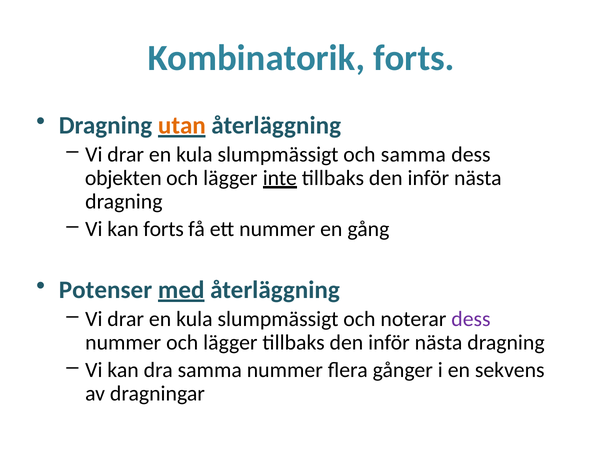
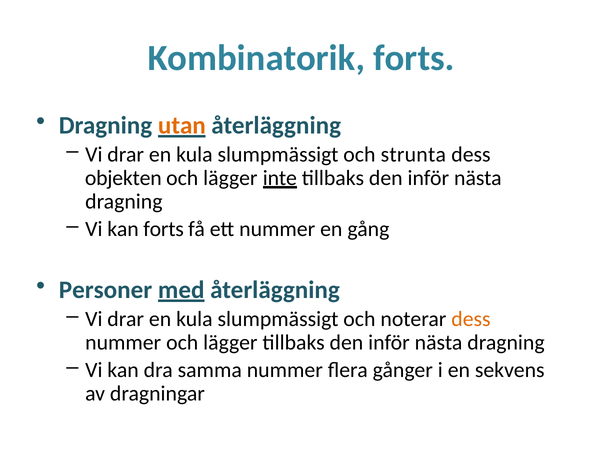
och samma: samma -> strunta
Potenser: Potenser -> Personer
dess at (471, 319) colour: purple -> orange
